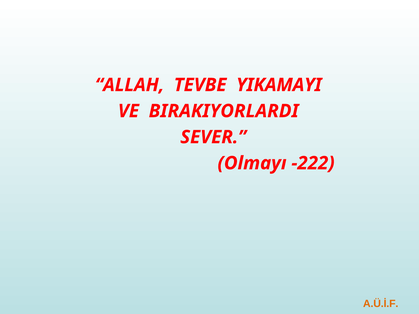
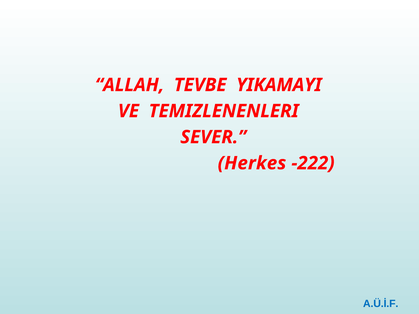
BIRAKIYORLARDI: BIRAKIYORLARDI -> TEMIZLENENLERI
Olmayı: Olmayı -> Herkes
A.Ü.İ.F colour: orange -> blue
